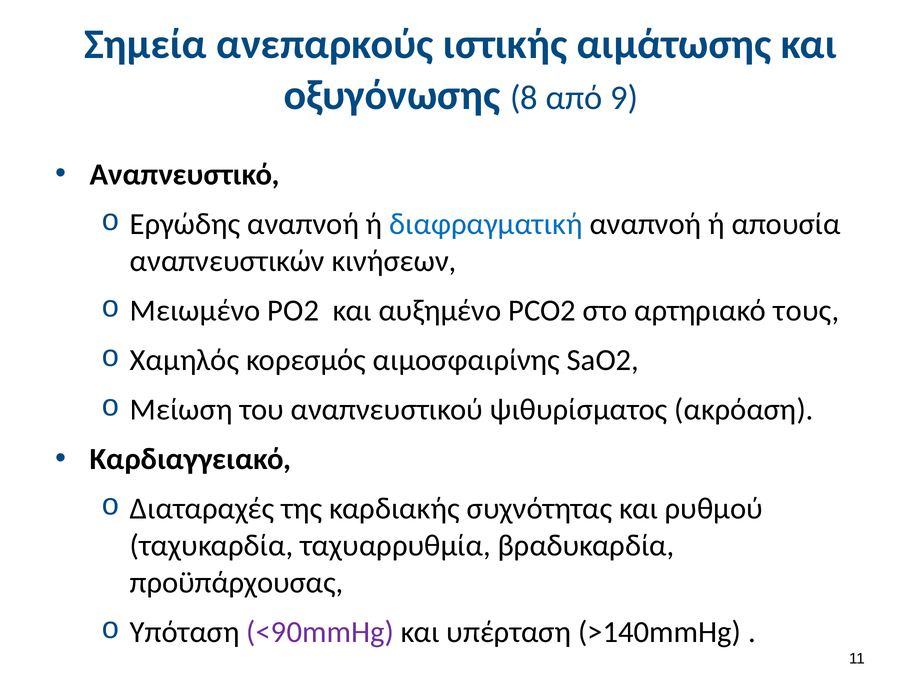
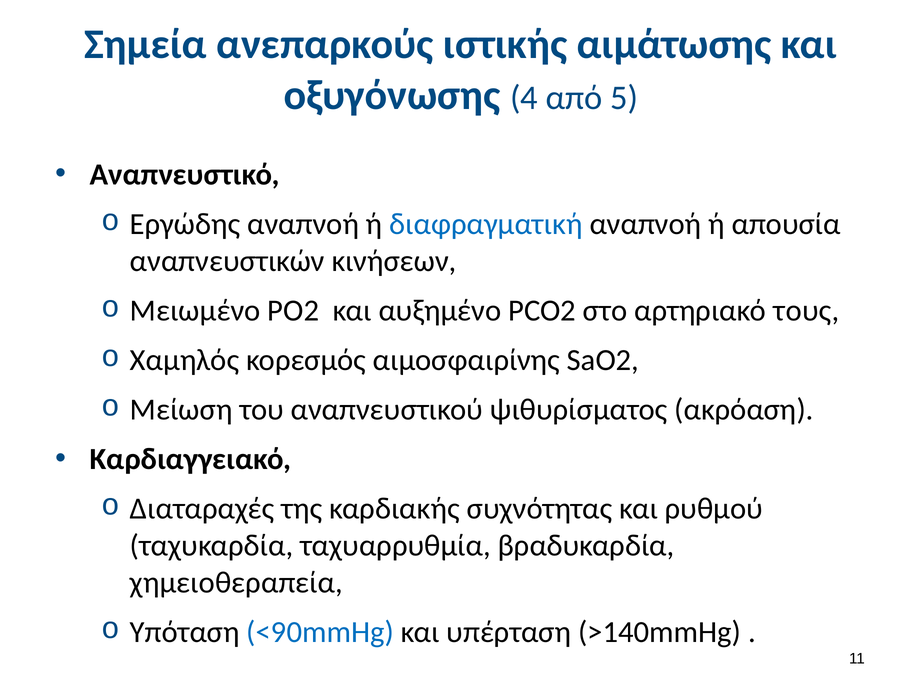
8: 8 -> 4
9: 9 -> 5
προϋπάρχουσας: προϋπάρχουσας -> χημειοθεραπεία
<90mmHg colour: purple -> blue
